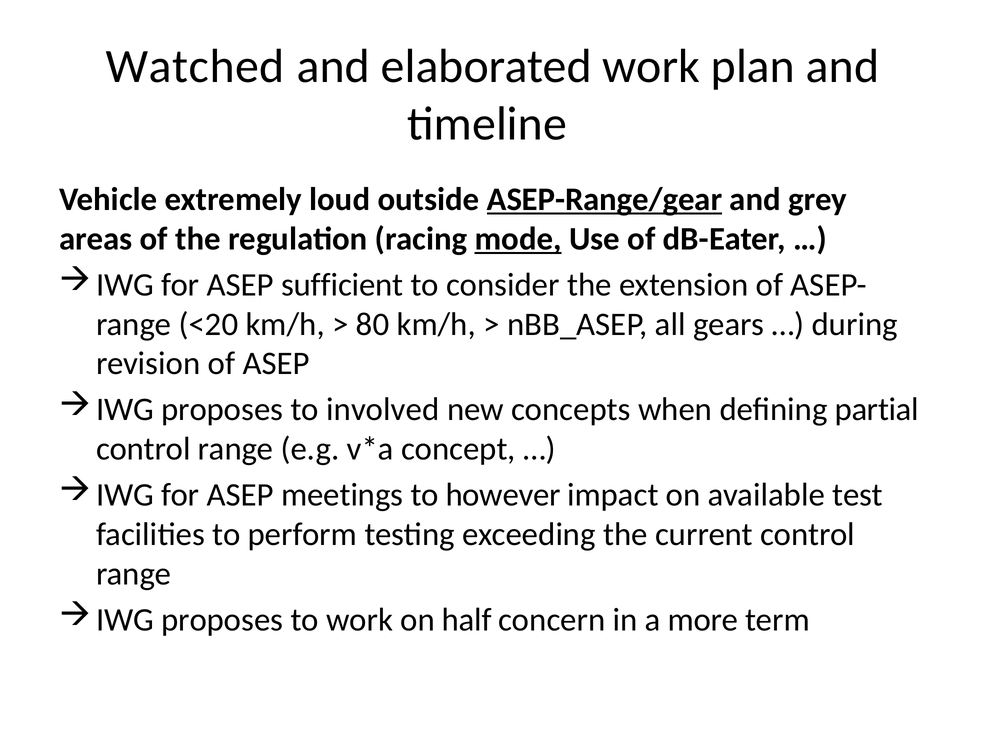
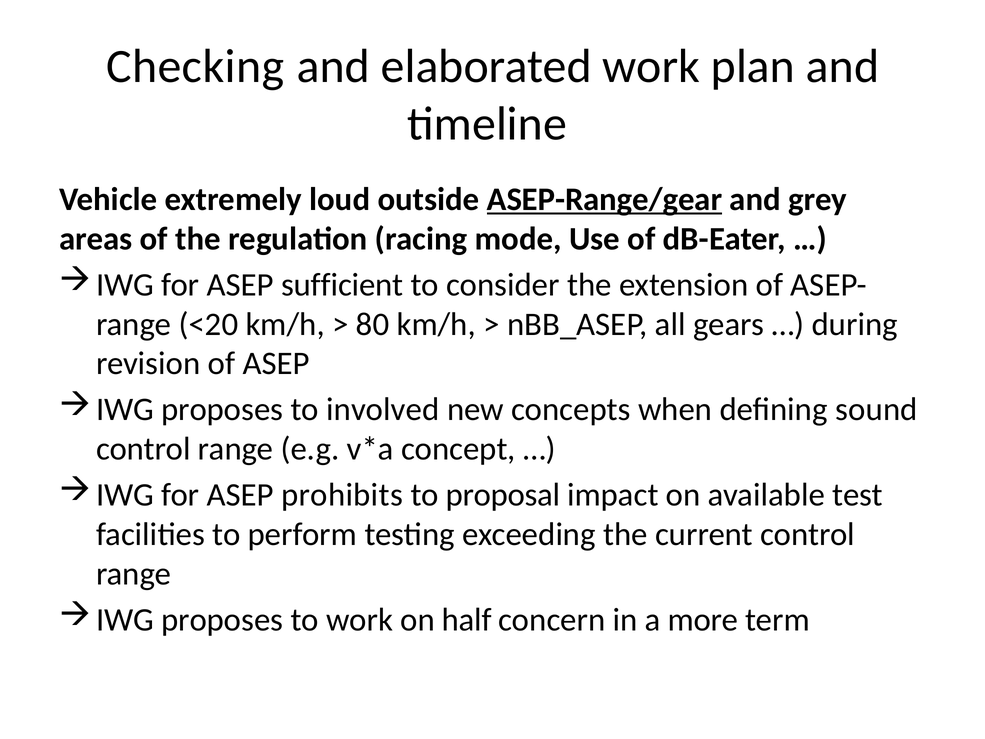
Watched: Watched -> Checking
mode underline: present -> none
partial: partial -> sound
meetings: meetings -> prohibits
however: however -> proposal
